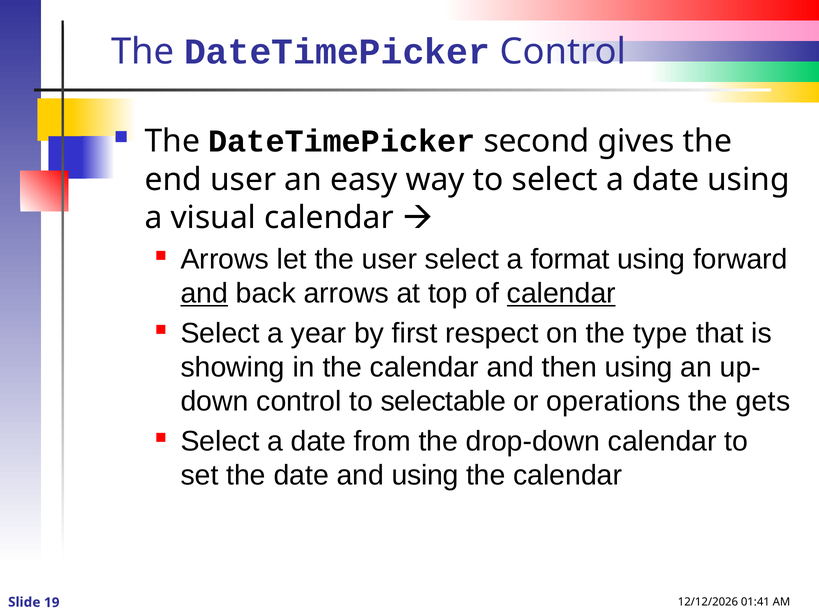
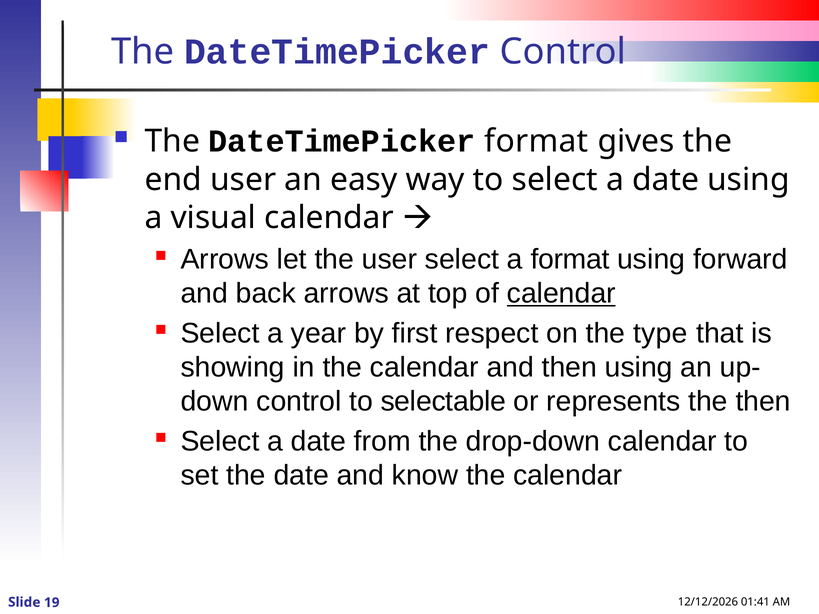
DateTimePicker second: second -> format
and at (204, 294) underline: present -> none
operations: operations -> represents
the gets: gets -> then
and using: using -> know
